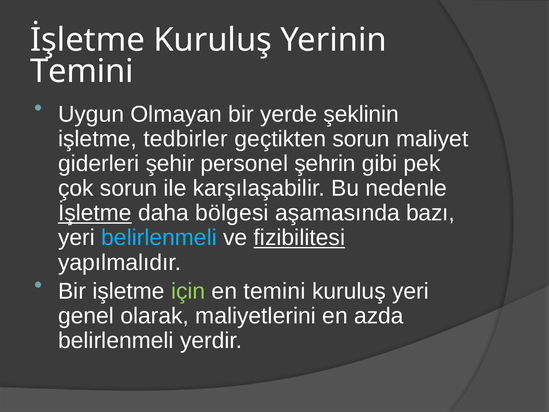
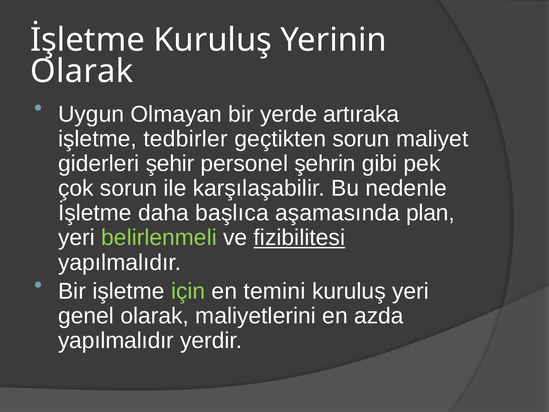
Temini at (82, 71): Temini -> Olarak
şeklinin: şeklinin -> artıraka
İşletme at (95, 213) underline: present -> none
bölgesi: bölgesi -> başlıca
bazı: bazı -> plan
belirlenmeli at (159, 238) colour: light blue -> light green
belirlenmeli at (116, 341): belirlenmeli -> yapılmalıdır
